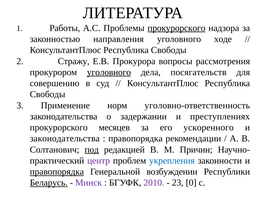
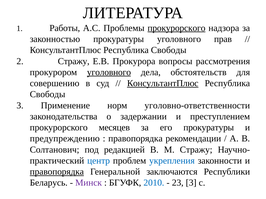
законностью направления: направления -> прокуратуры
ходе: ходе -> прав
посягательств: посягательств -> обстоятельств
КонсультантПлюс at (163, 83) underline: none -> present
уголовно-ответственность: уголовно-ответственность -> уголовно-ответственности
преступлениях: преступлениях -> преступлением
его ускоренного: ускоренного -> прокуратуры
законодательства at (65, 139): законодательства -> предупреждению
под underline: present -> none
М Причин: Причин -> Стражу
центр colour: purple -> blue
возбуждении: возбуждении -> заключаются
Беларусь underline: present -> none
2010 colour: purple -> blue
23 0: 0 -> 3
